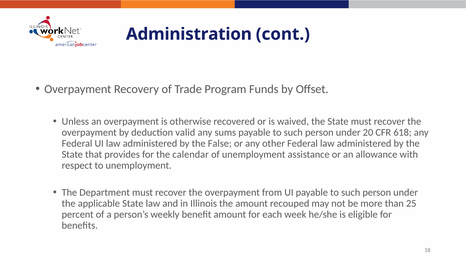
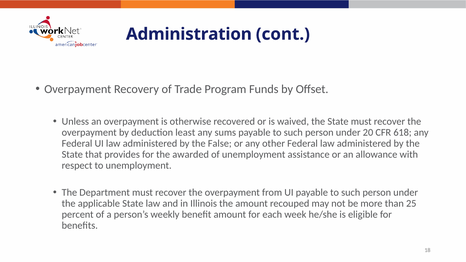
valid: valid -> least
calendar: calendar -> awarded
